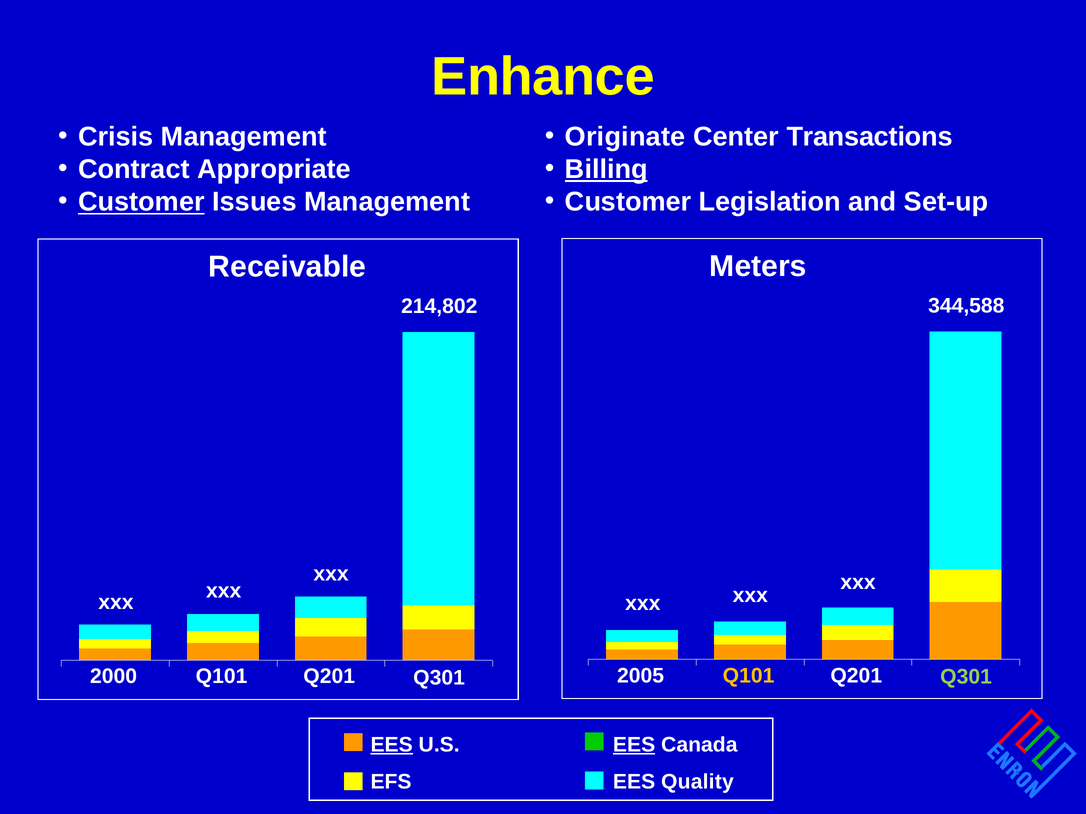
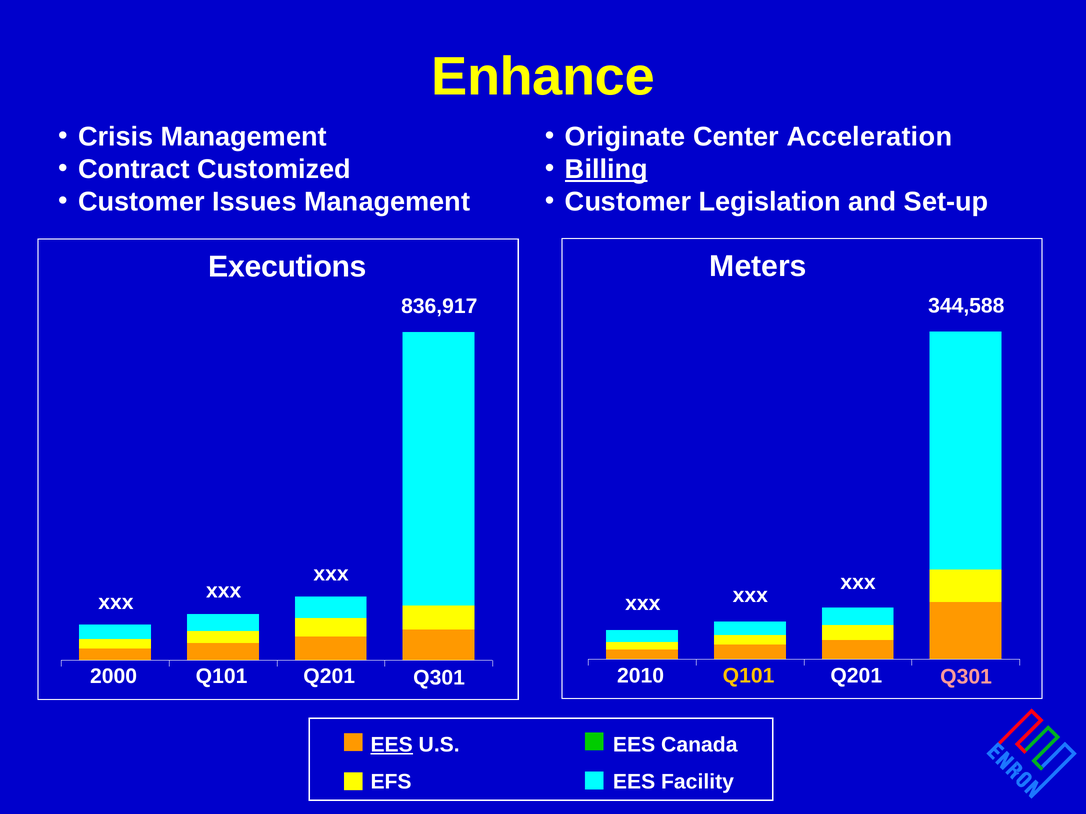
Transactions: Transactions -> Acceleration
Appropriate: Appropriate -> Customized
Customer at (141, 202) underline: present -> none
Receivable: Receivable -> Executions
214,802: 214,802 -> 836,917
2005: 2005 -> 2010
Q301 at (966, 677) colour: light green -> pink
EES at (634, 745) underline: present -> none
Quality: Quality -> Facility
